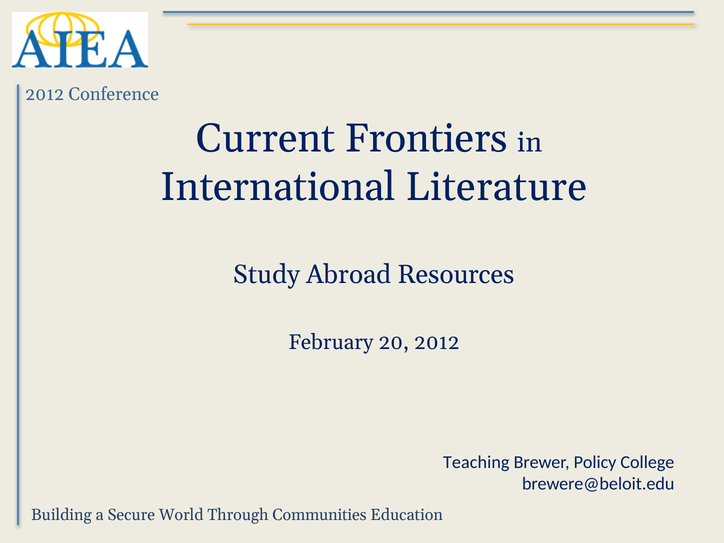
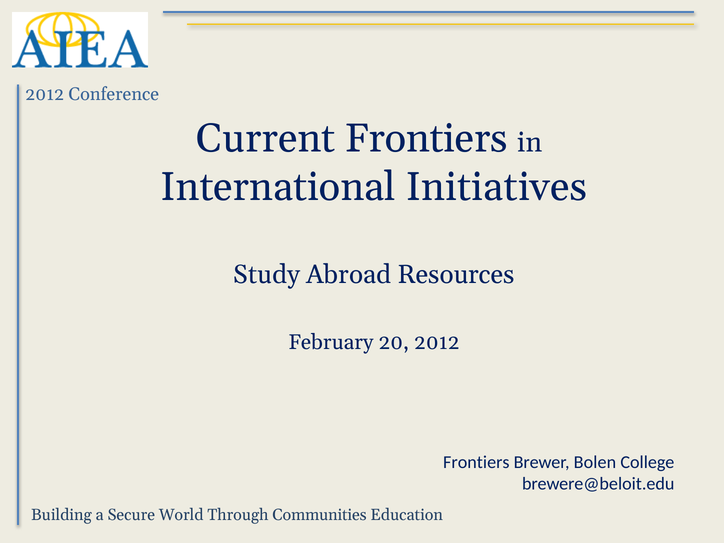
Literature: Literature -> Initiatives
Teaching at (476, 462): Teaching -> Frontiers
Policy: Policy -> Bolen
